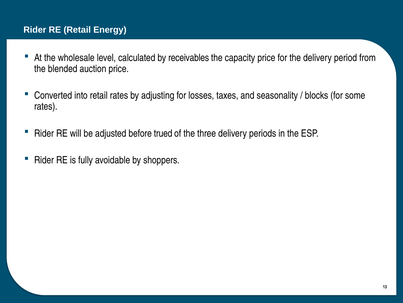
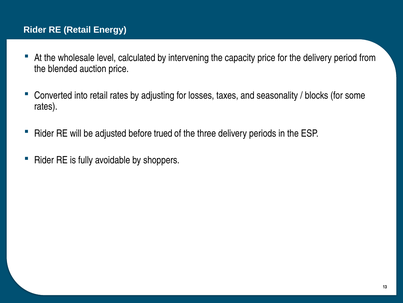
receivables: receivables -> intervening
